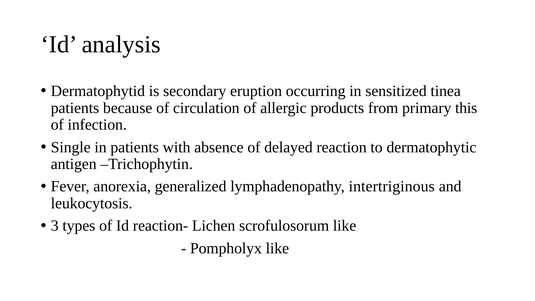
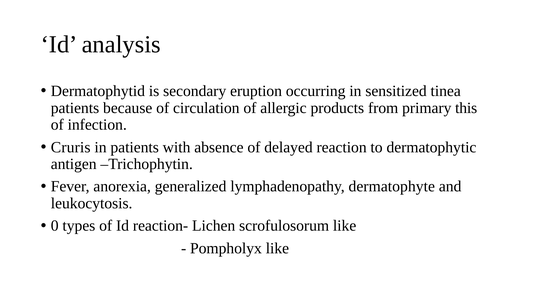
Single: Single -> Cruris
intertriginous: intertriginous -> dermatophyte
3: 3 -> 0
